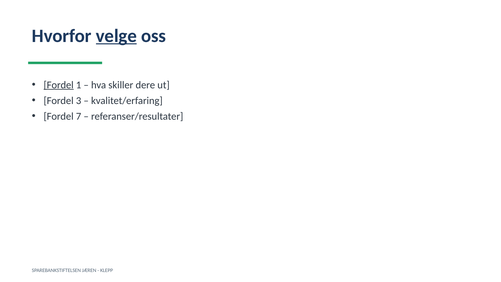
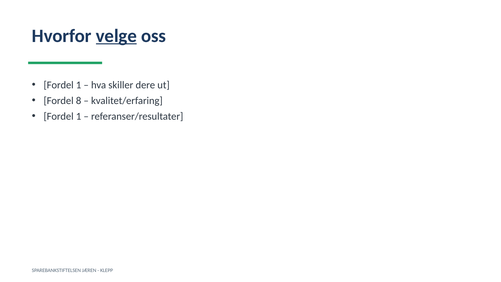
Fordel at (59, 85) underline: present -> none
3: 3 -> 8
7 at (79, 116): 7 -> 1
